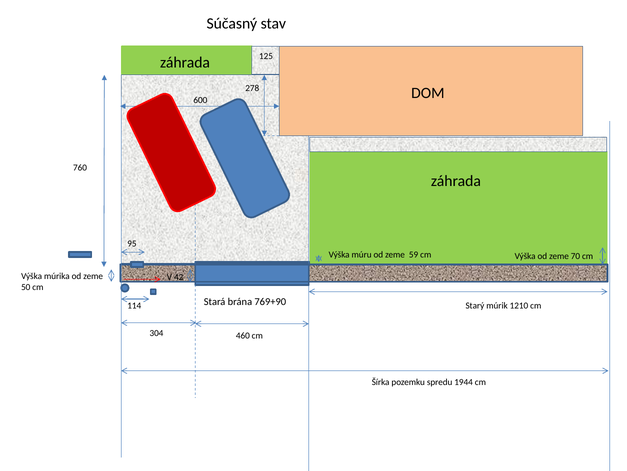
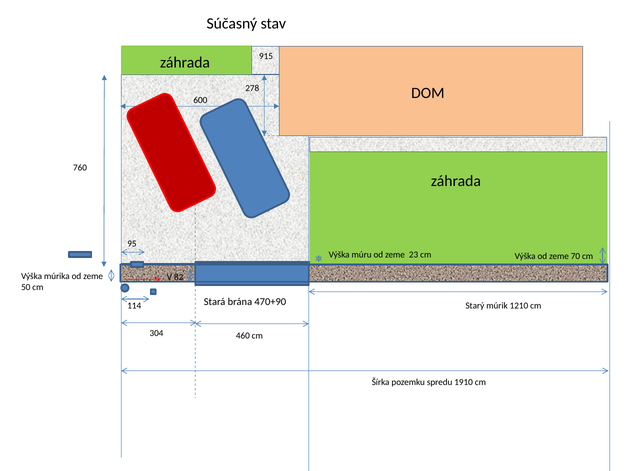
125: 125 -> 915
59: 59 -> 23
42: 42 -> 82
769+90: 769+90 -> 470+90
1944: 1944 -> 1910
